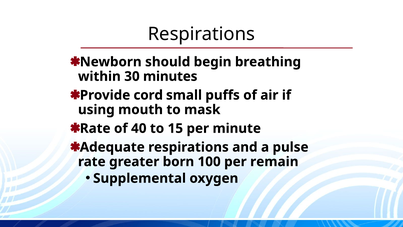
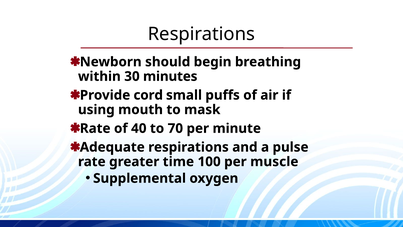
15: 15 -> 70
born: born -> time
remain: remain -> muscle
